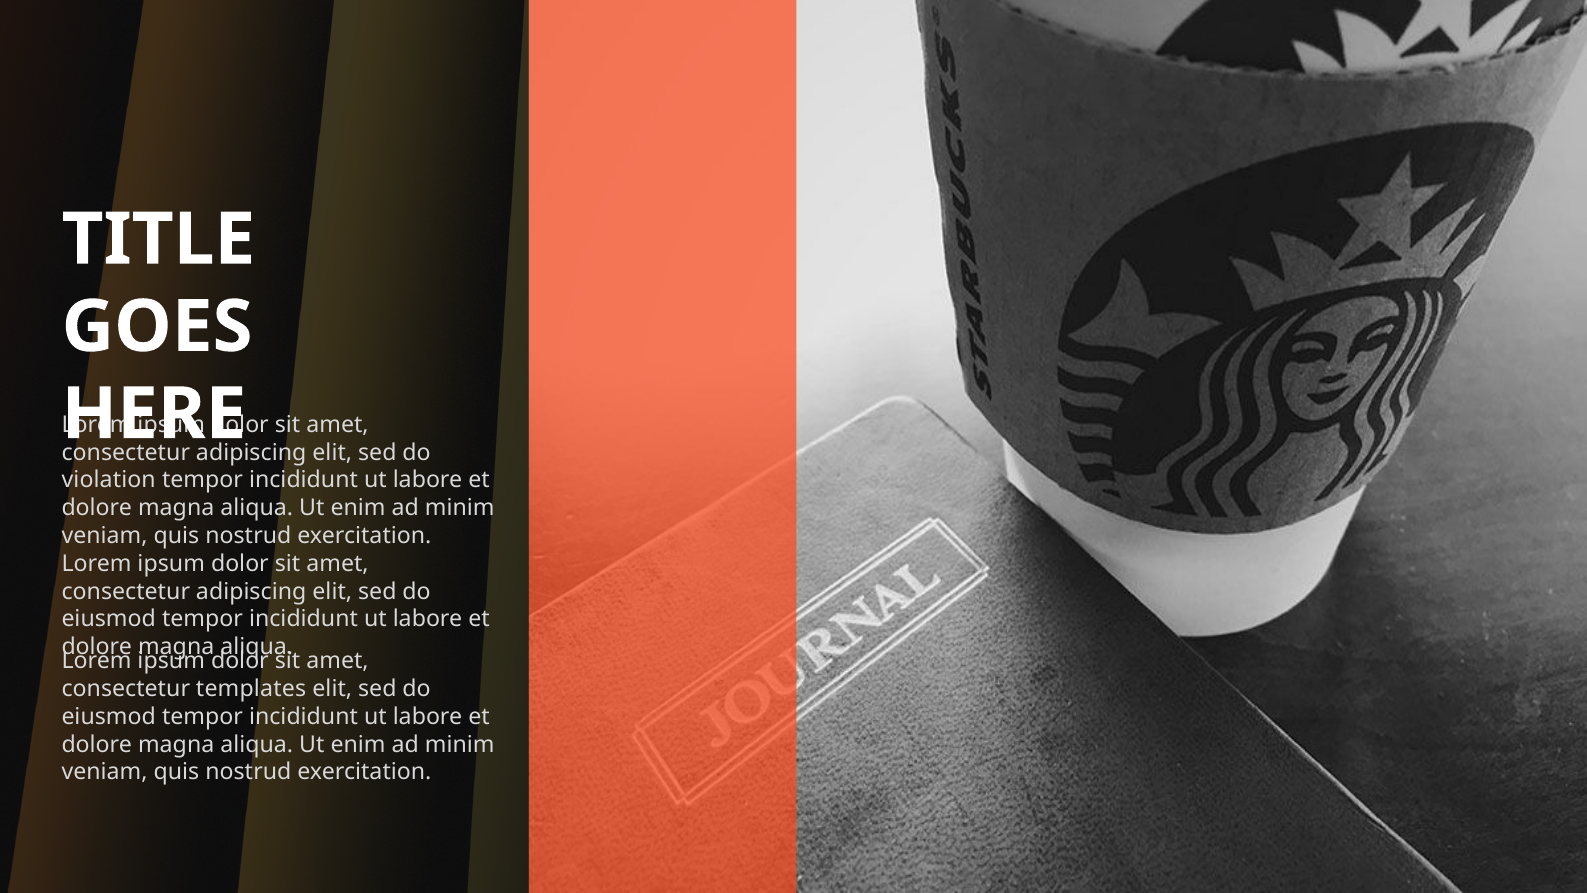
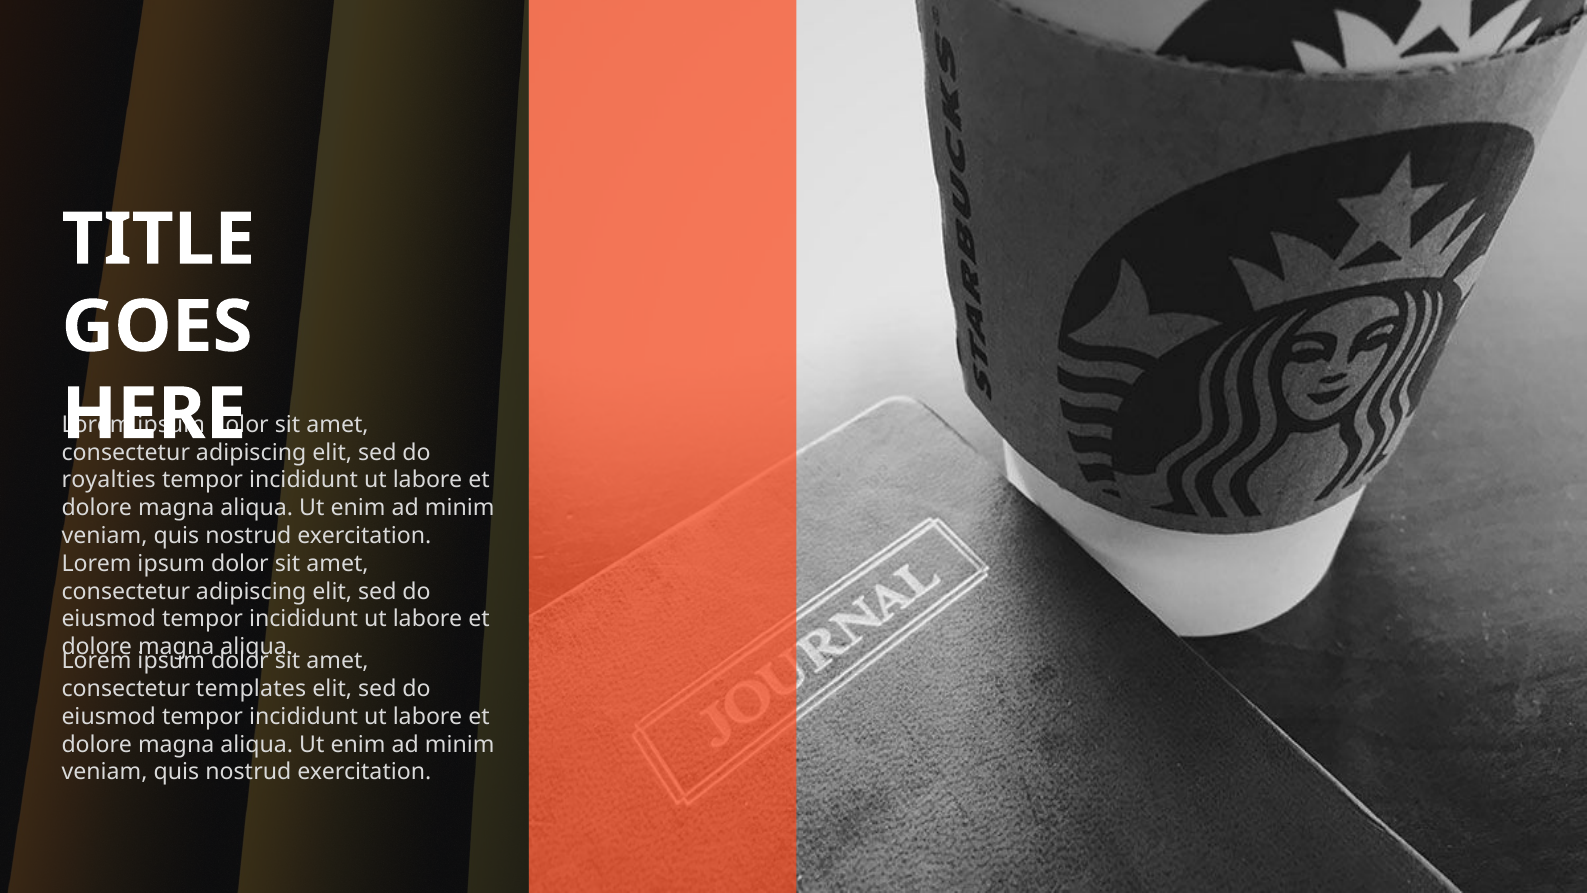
violation: violation -> royalties
